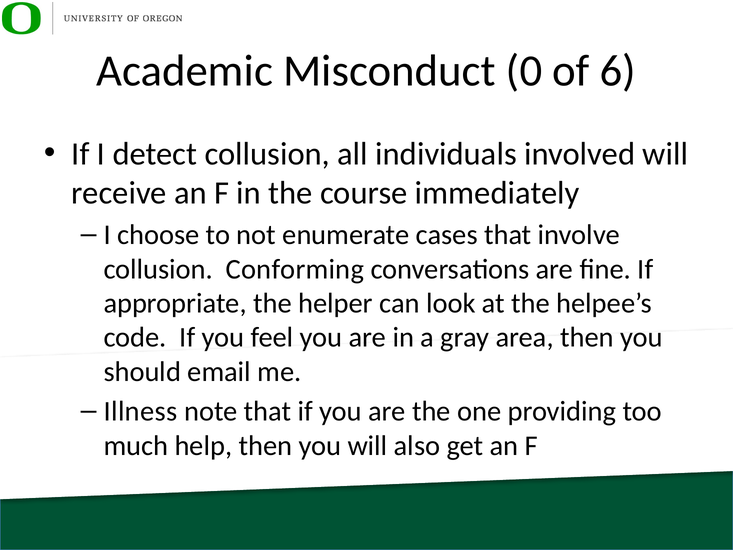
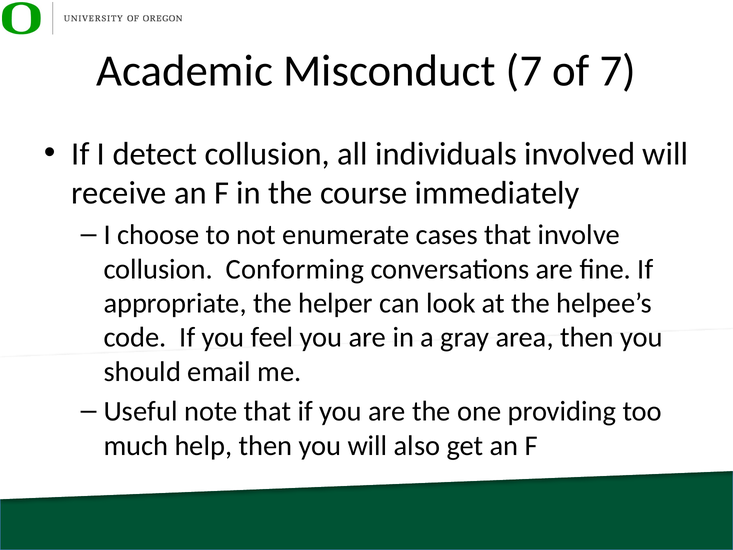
Misconduct 0: 0 -> 7
of 6: 6 -> 7
Illness: Illness -> Useful
